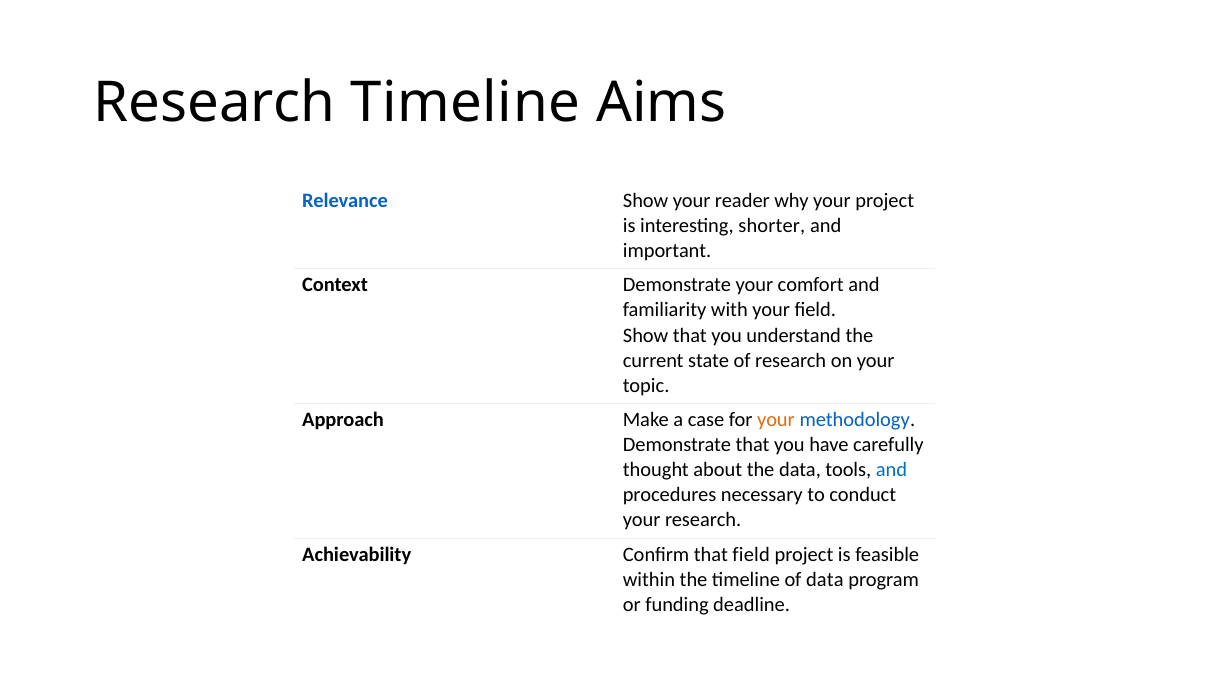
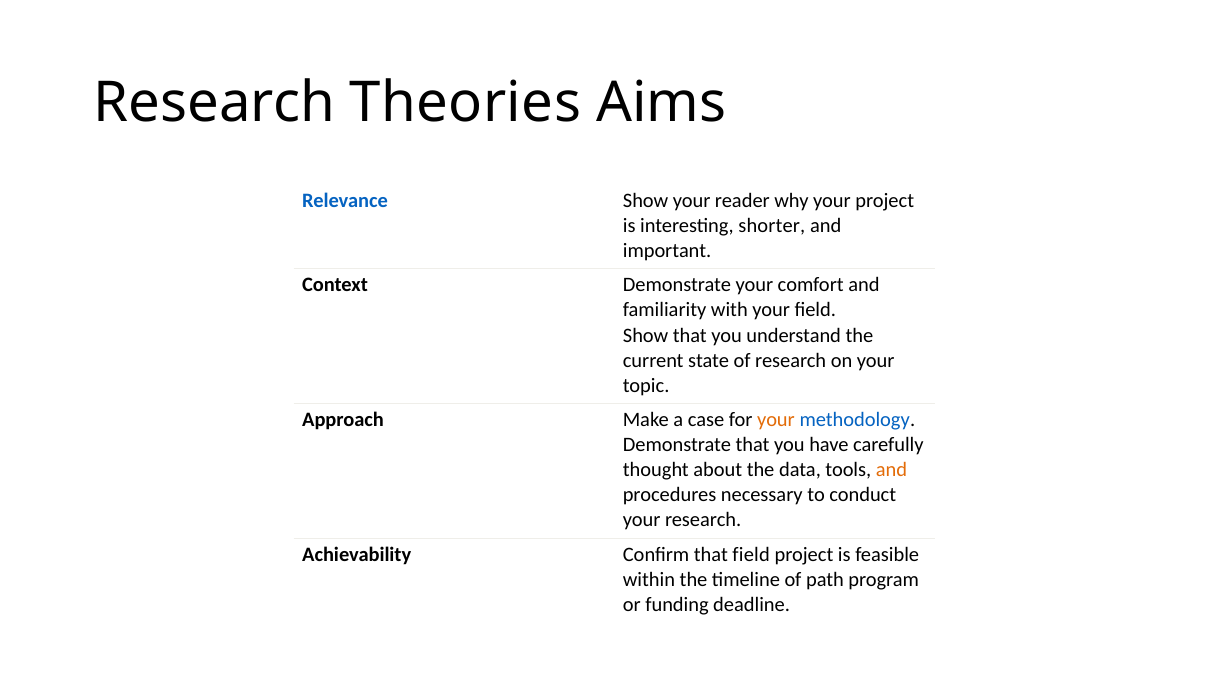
Research Timeline: Timeline -> Theories
and at (892, 470) colour: blue -> orange
of data: data -> path
